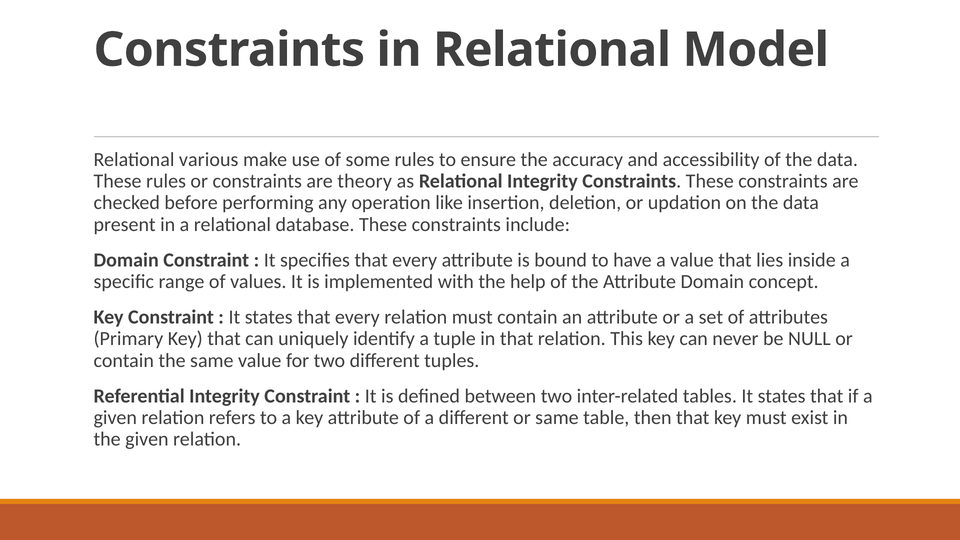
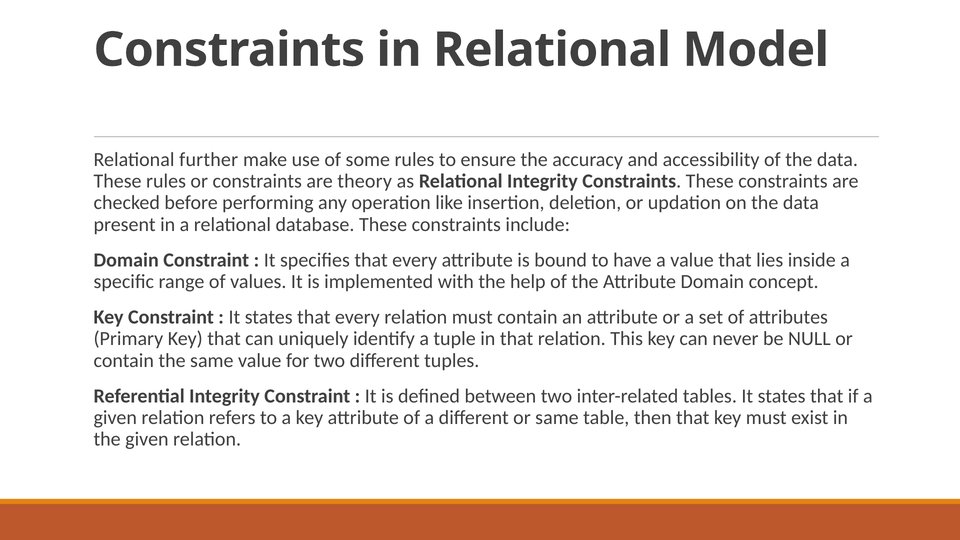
various: various -> further
